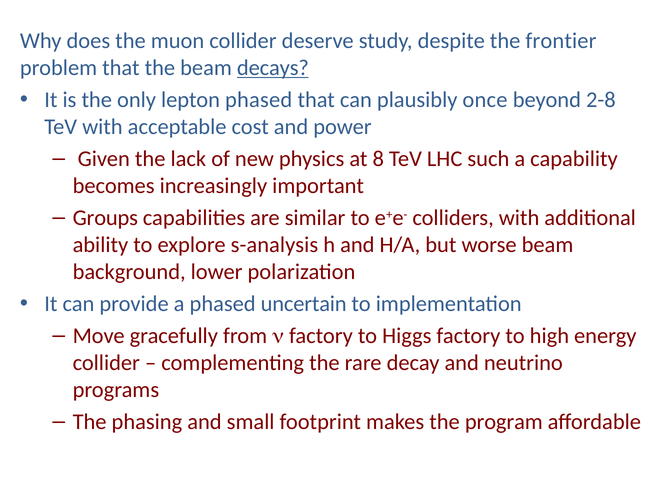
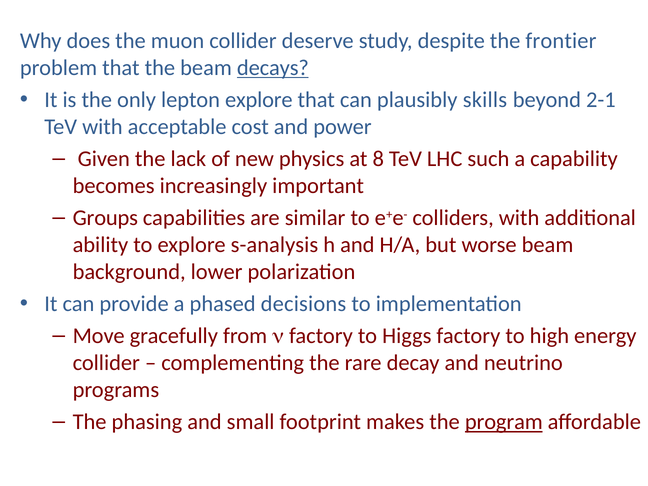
lepton phased: phased -> explore
once: once -> skills
2-8: 2-8 -> 2-1
uncertain: uncertain -> decisions
program underline: none -> present
